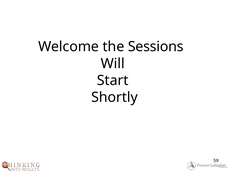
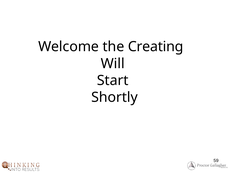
Sessions: Sessions -> Creating
